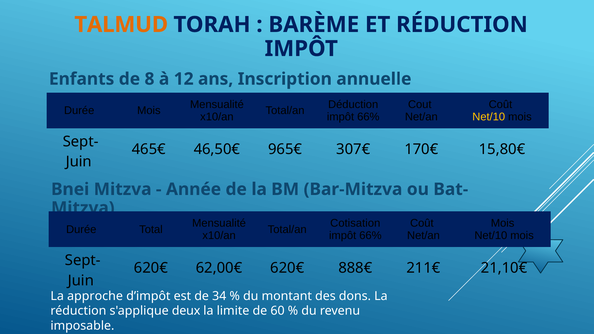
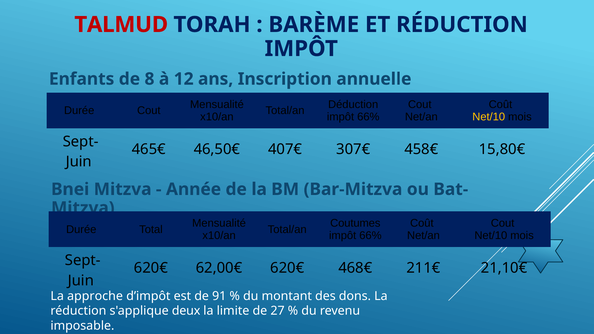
TALMUD colour: orange -> red
Durée Mois: Mois -> Cout
965€: 965€ -> 407€
170€: 170€ -> 458€
Cotisation: Cotisation -> Coutumes
Mois at (503, 223): Mois -> Cout
888€: 888€ -> 468€
34: 34 -> 91
60: 60 -> 27
